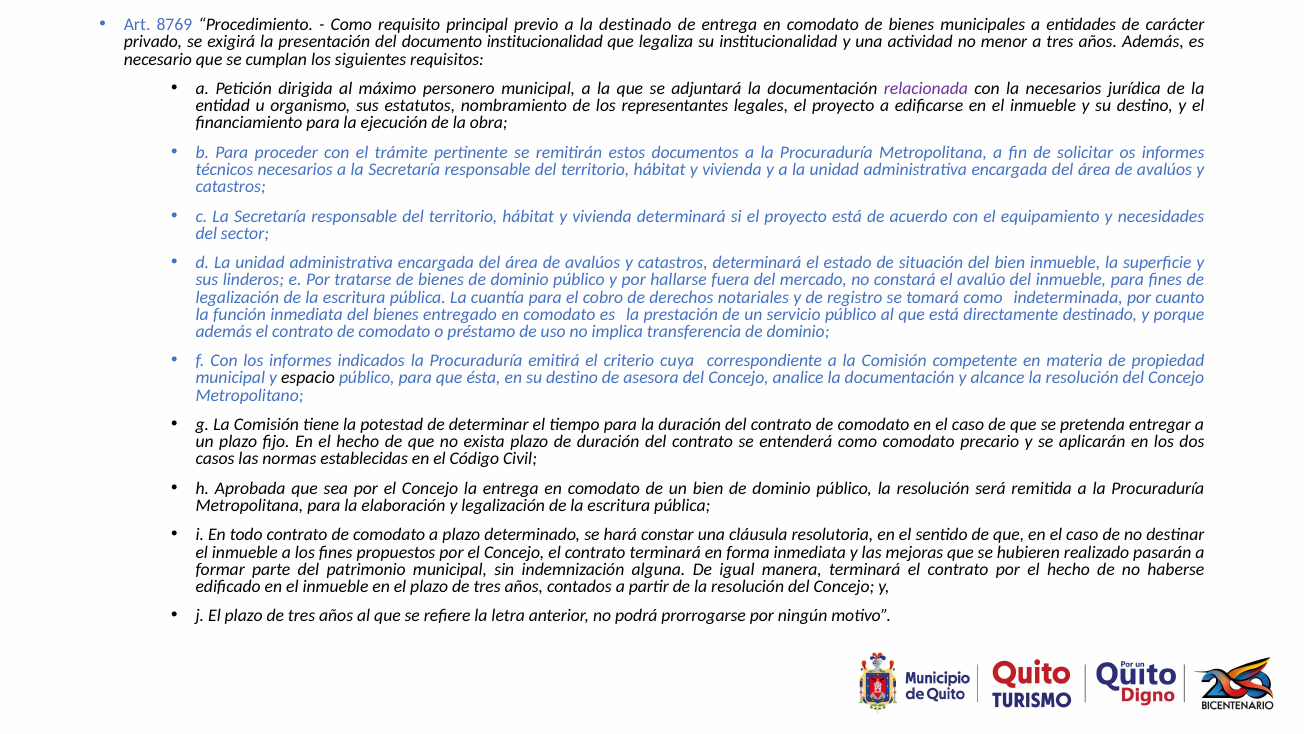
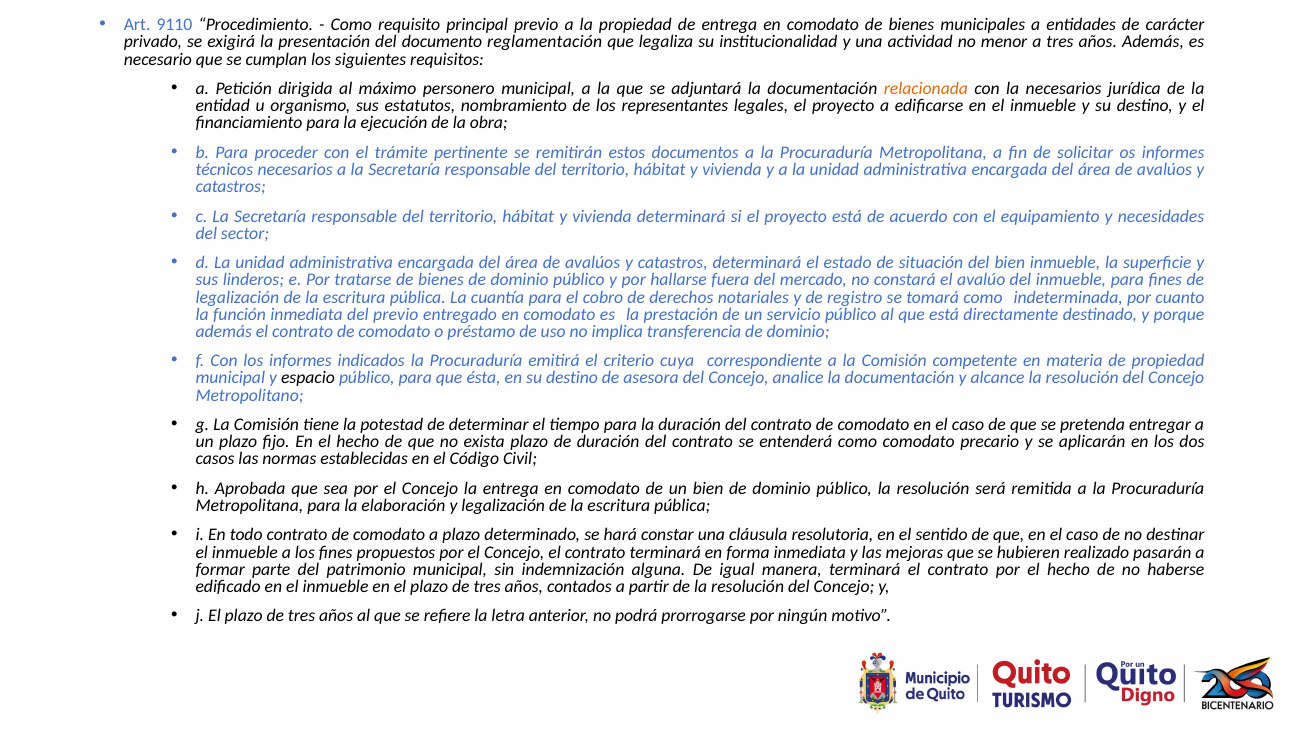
8769: 8769 -> 9110
la destinado: destinado -> propiedad
documento institucionalidad: institucionalidad -> reglamentación
relacionada colour: purple -> orange
del bienes: bienes -> previo
